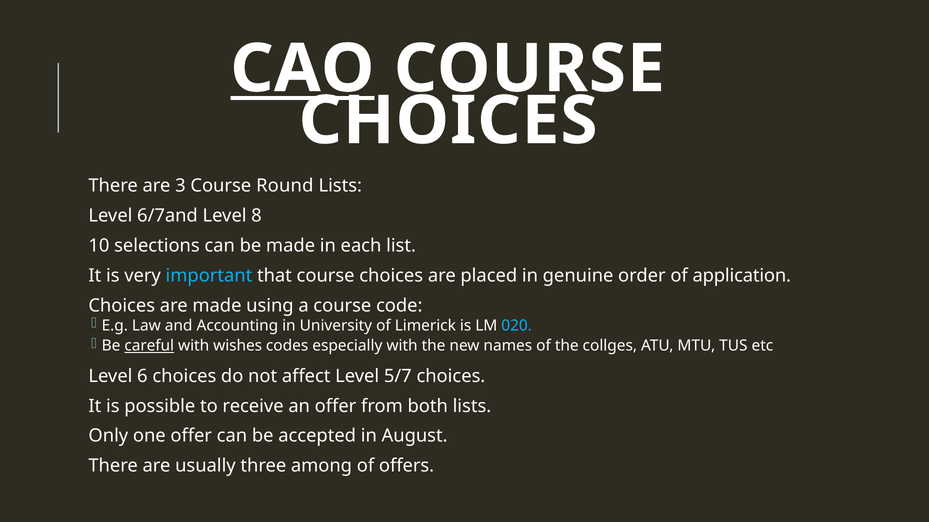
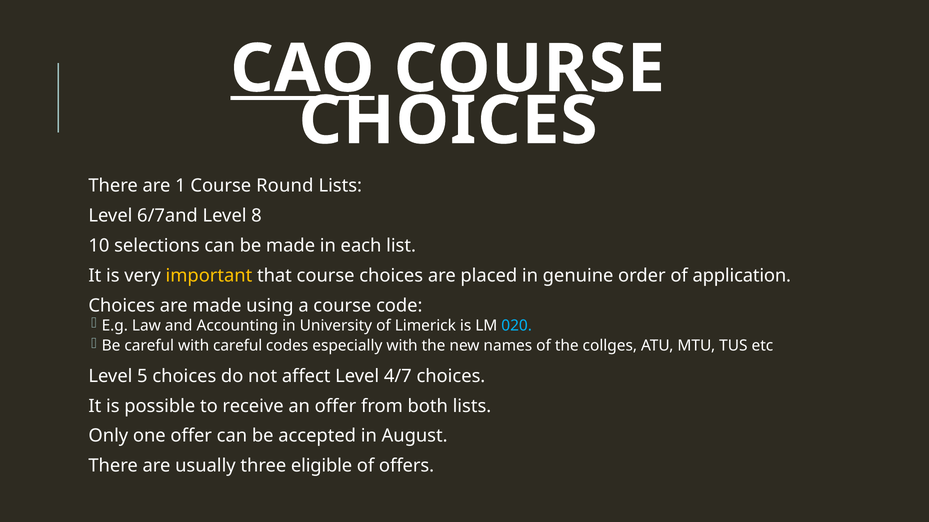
3: 3 -> 1
important colour: light blue -> yellow
careful at (149, 346) underline: present -> none
with wishes: wishes -> careful
6: 6 -> 5
5/7: 5/7 -> 4/7
among: among -> eligible
